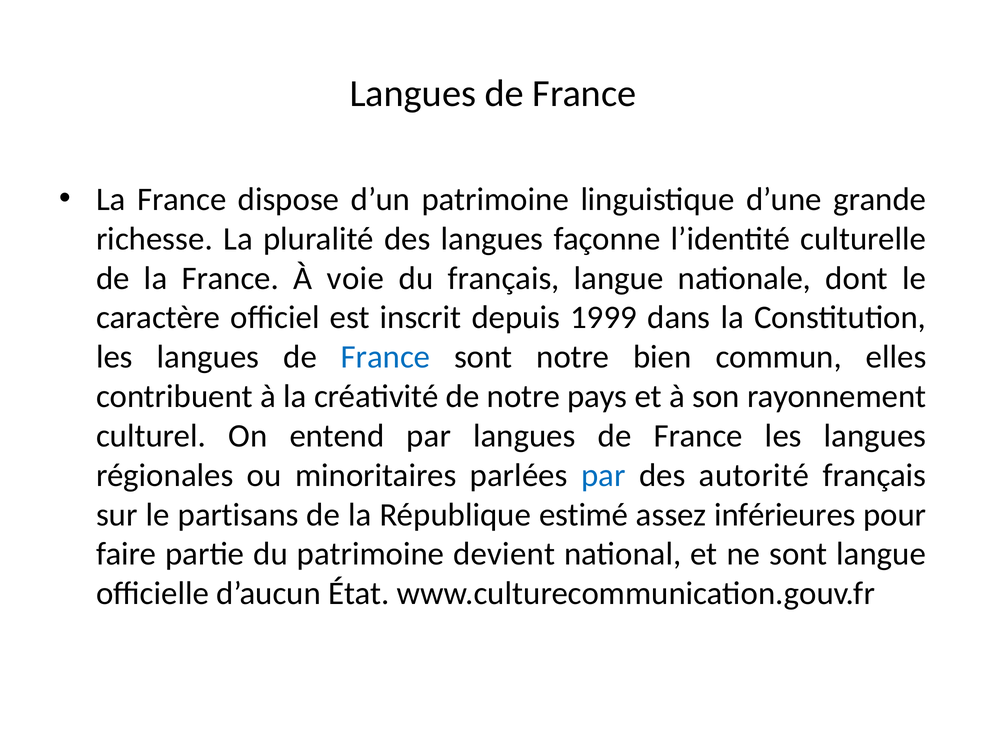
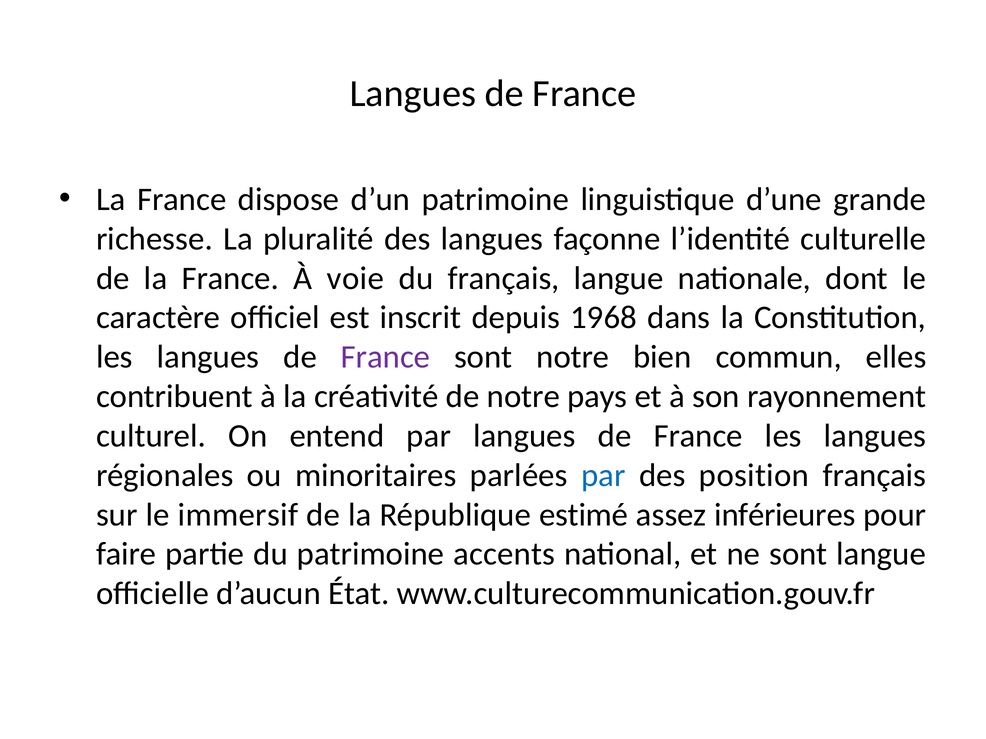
1999: 1999 -> 1968
France at (386, 357) colour: blue -> purple
autorité: autorité -> position
partisans: partisans -> immersif
devient: devient -> accents
